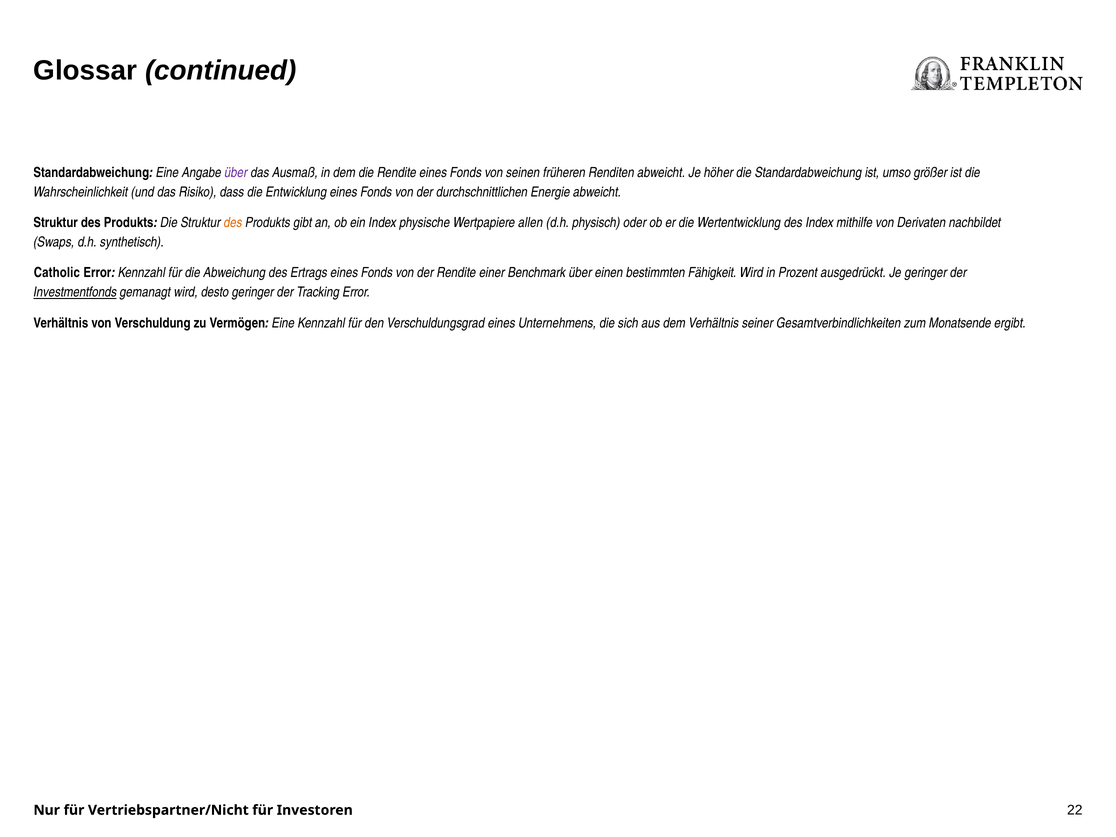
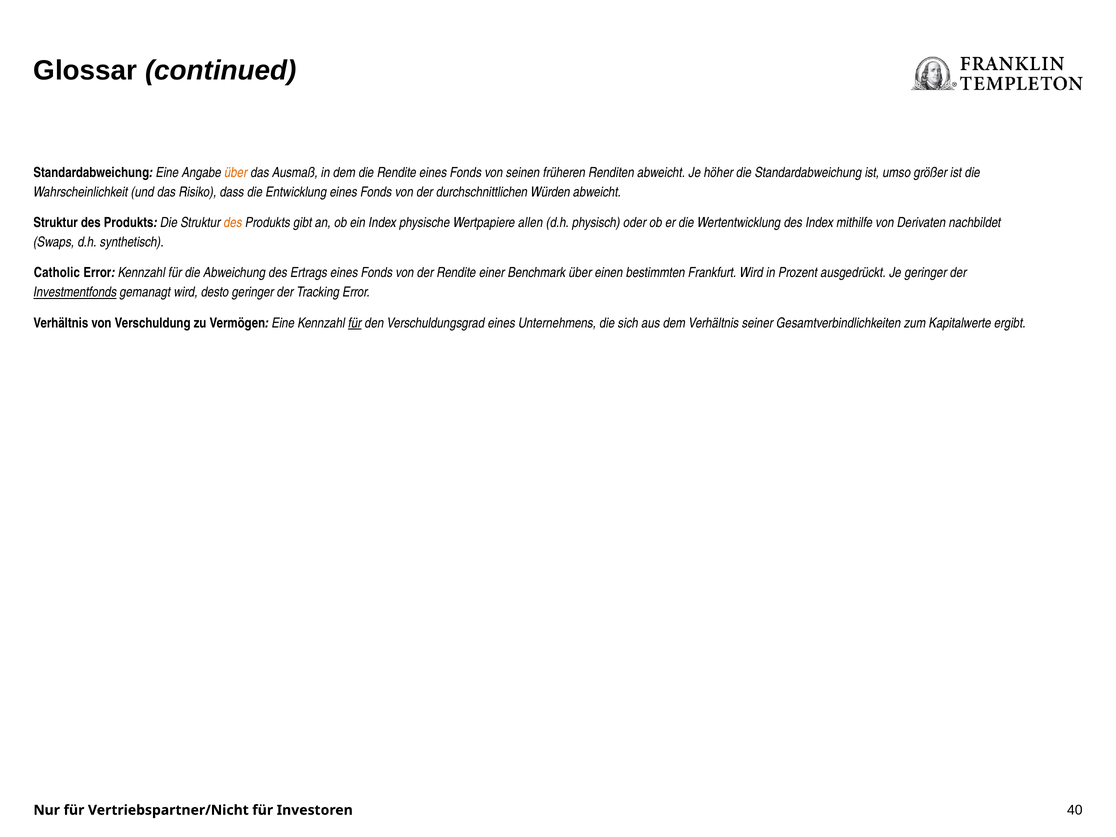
über at (236, 173) colour: purple -> orange
Energie: Energie -> Würden
Fähigkeit: Fähigkeit -> Frankfurt
für at (355, 323) underline: none -> present
Monatsende: Monatsende -> Kapitalwerte
22: 22 -> 40
